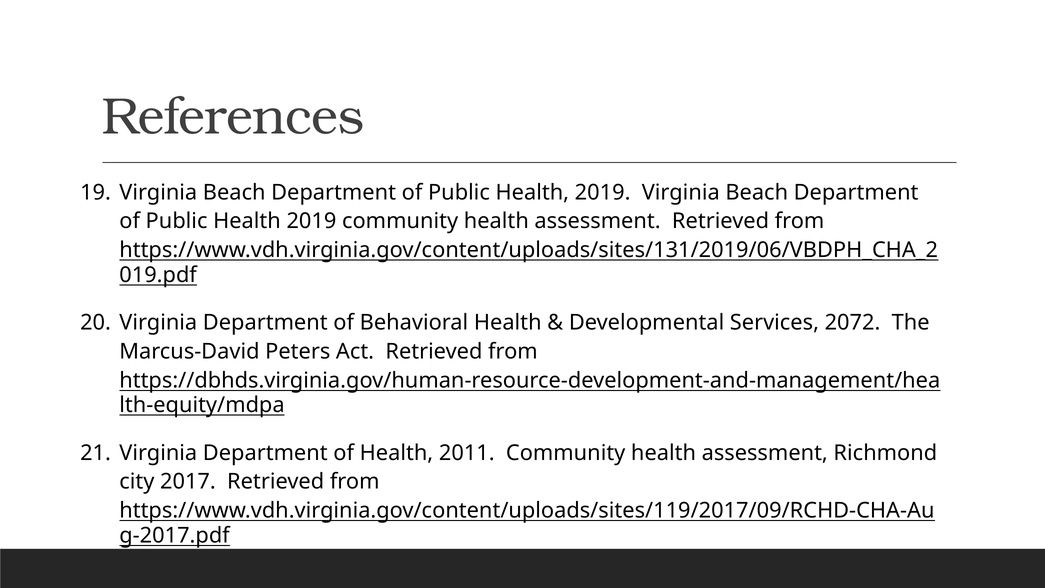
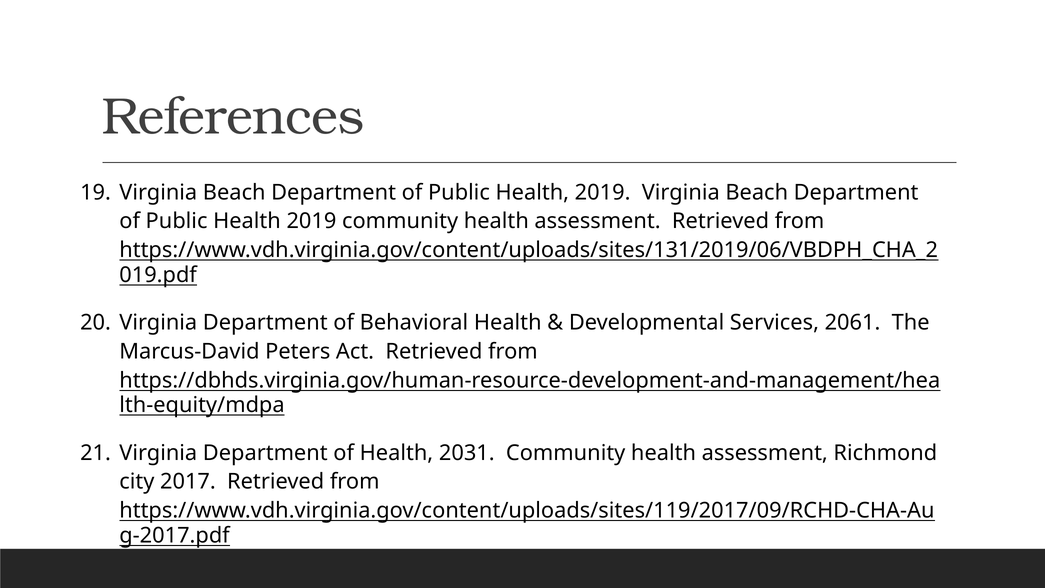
2072: 2072 -> 2061
2011: 2011 -> 2031
